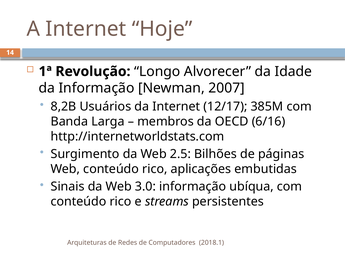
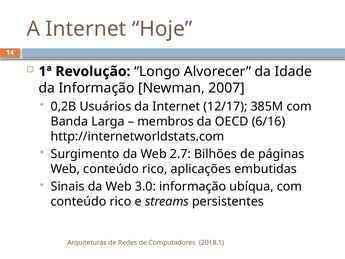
8,2B: 8,2B -> 0,2B
2.5: 2.5 -> 2.7
